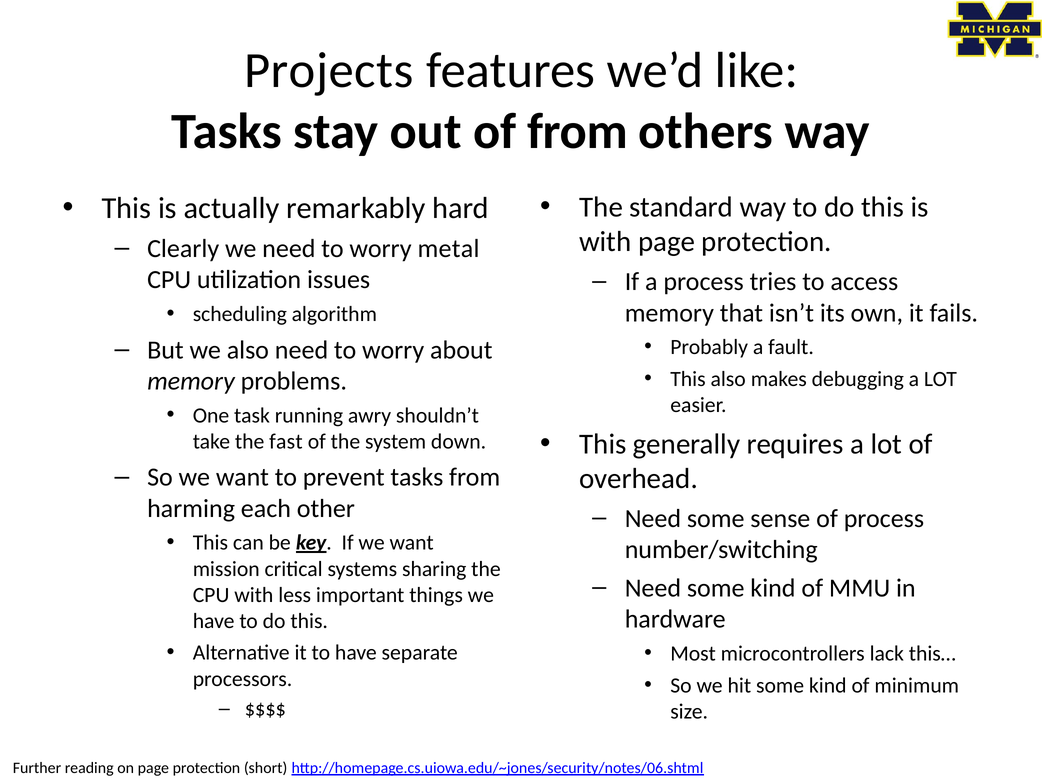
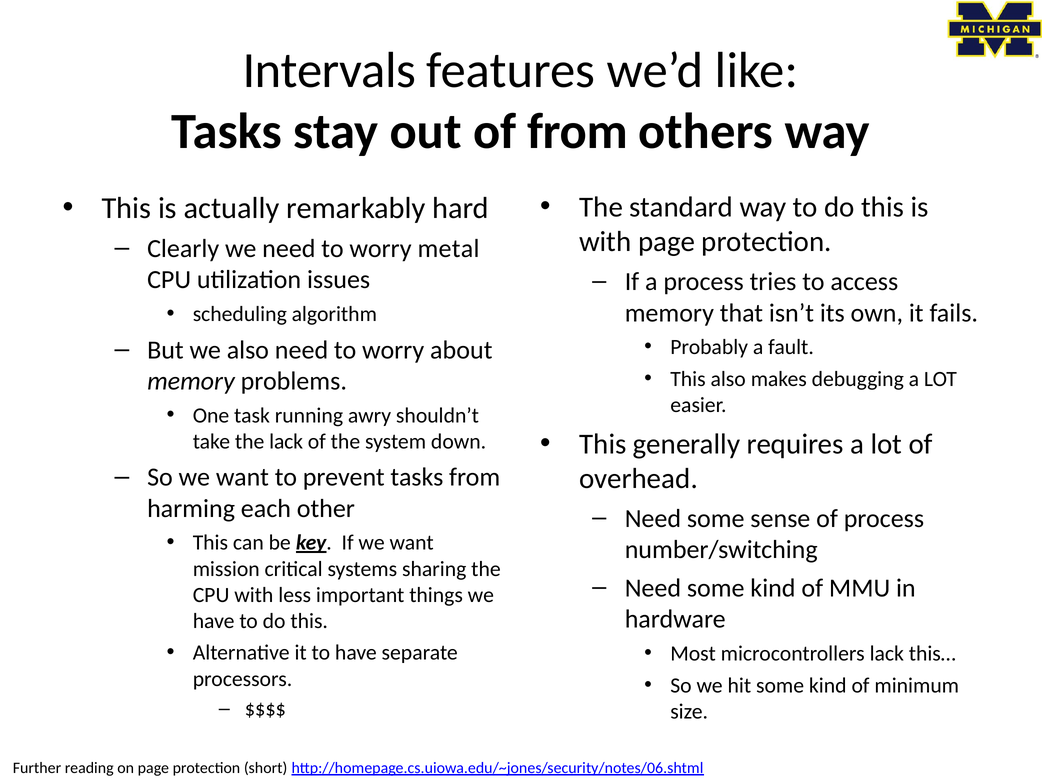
Projects: Projects -> Intervals
the fast: fast -> lack
